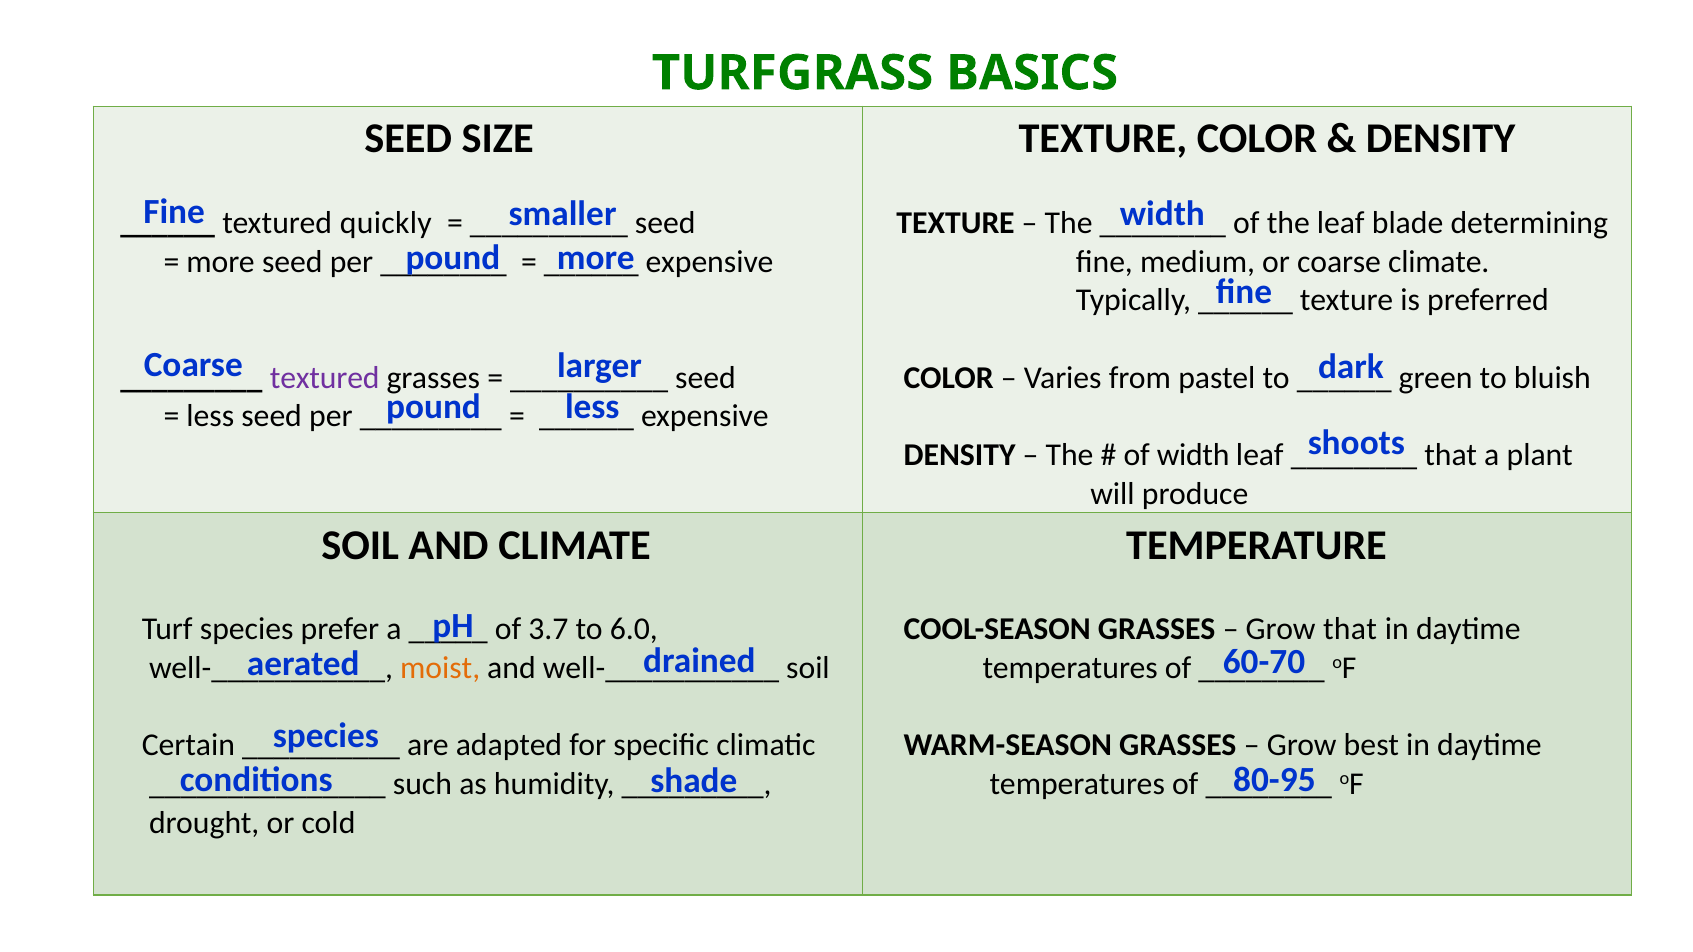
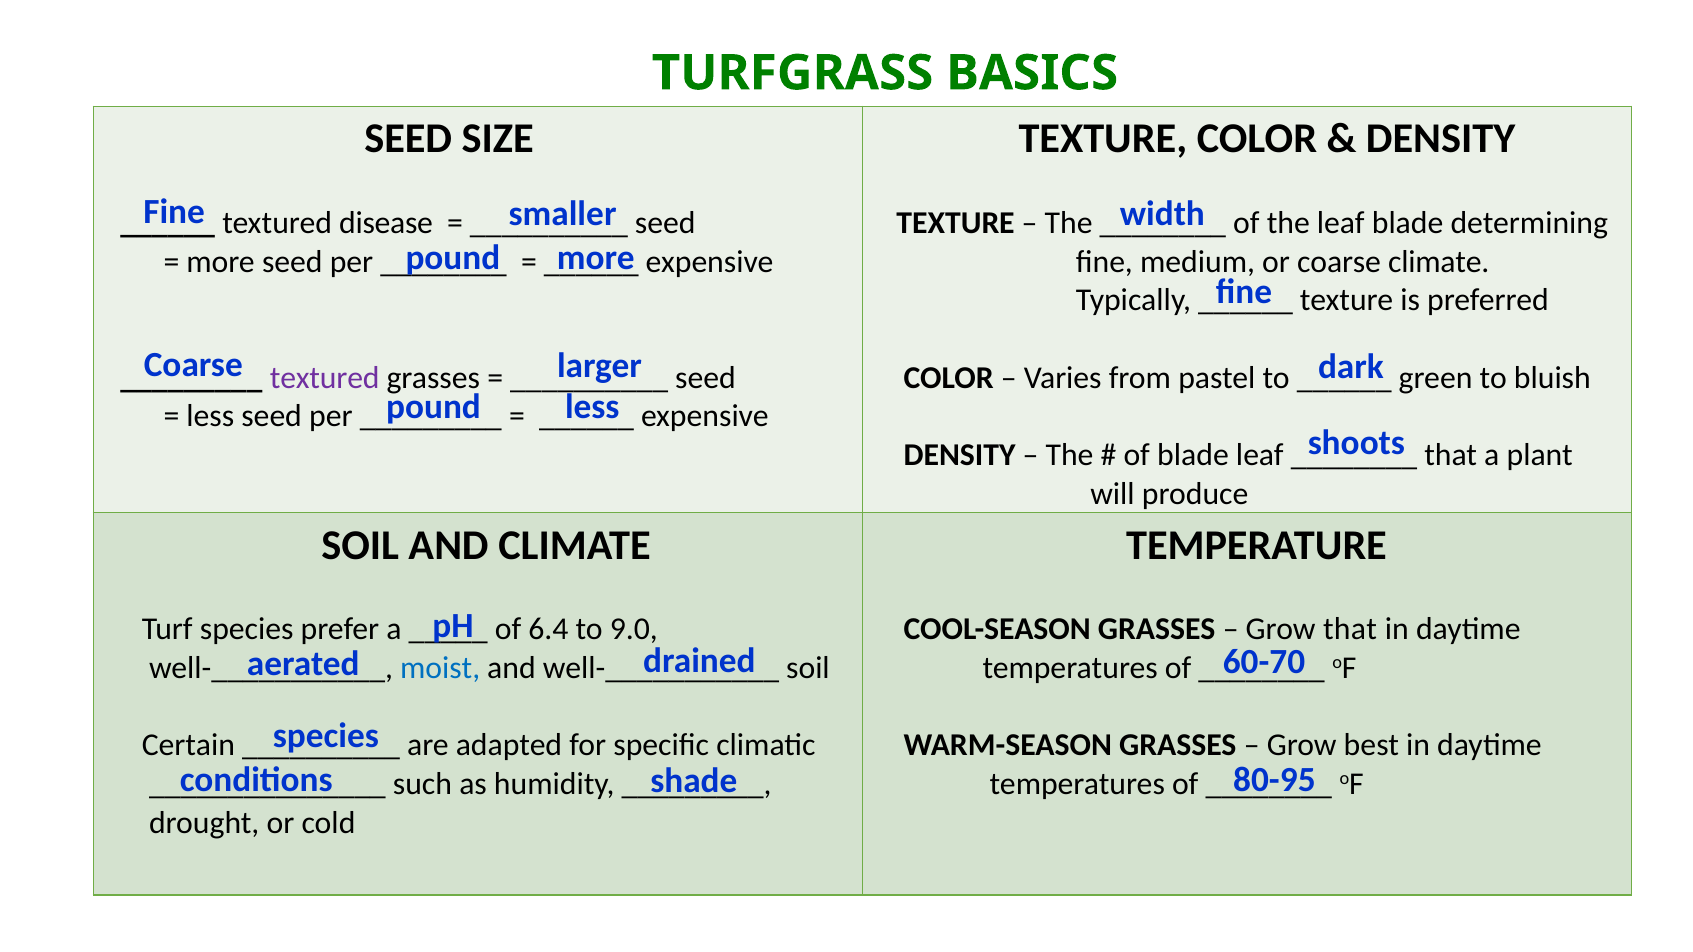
quickly: quickly -> disease
of width: width -> blade
3.7: 3.7 -> 6.4
6.0: 6.0 -> 9.0
moist colour: orange -> blue
